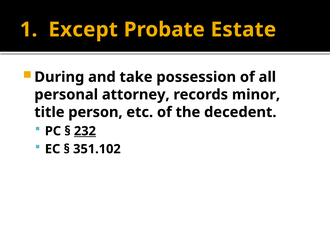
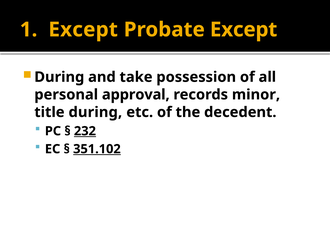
Probate Estate: Estate -> Except
attorney: attorney -> approval
title person: person -> during
351.102 underline: none -> present
